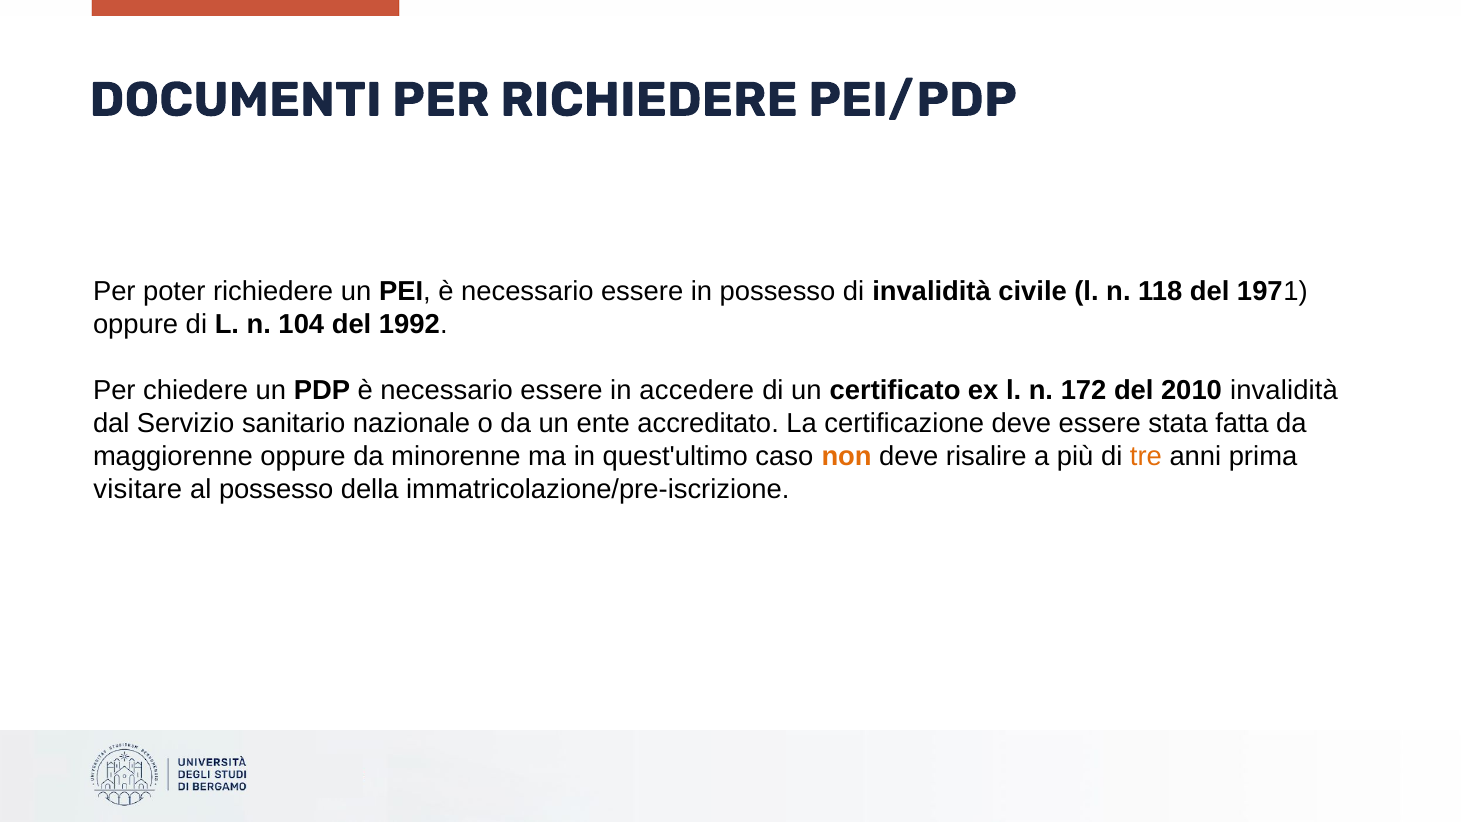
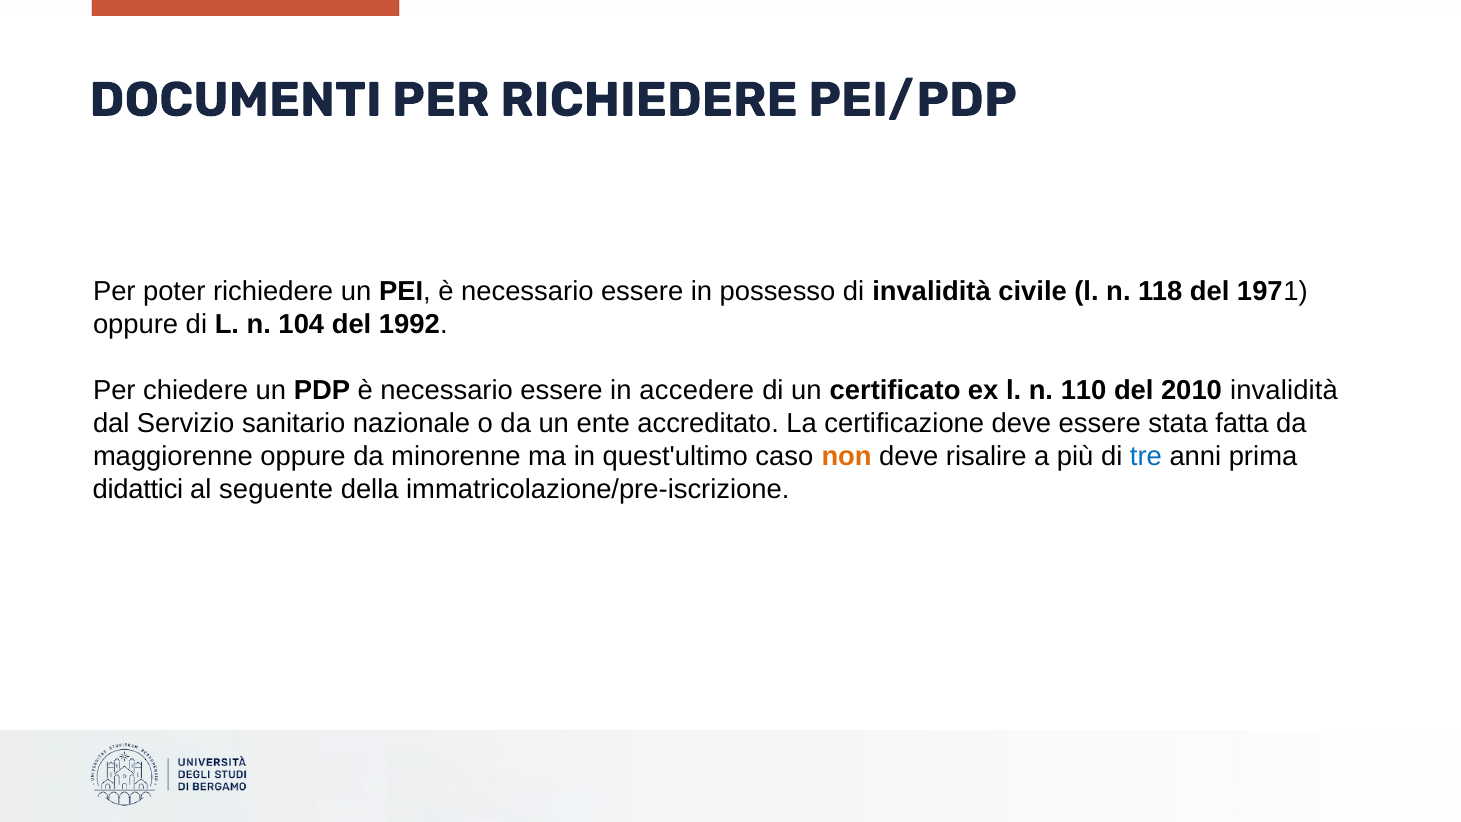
172: 172 -> 110
tre colour: orange -> blue
visitare: visitare -> didattici
al possesso: possesso -> seguente
